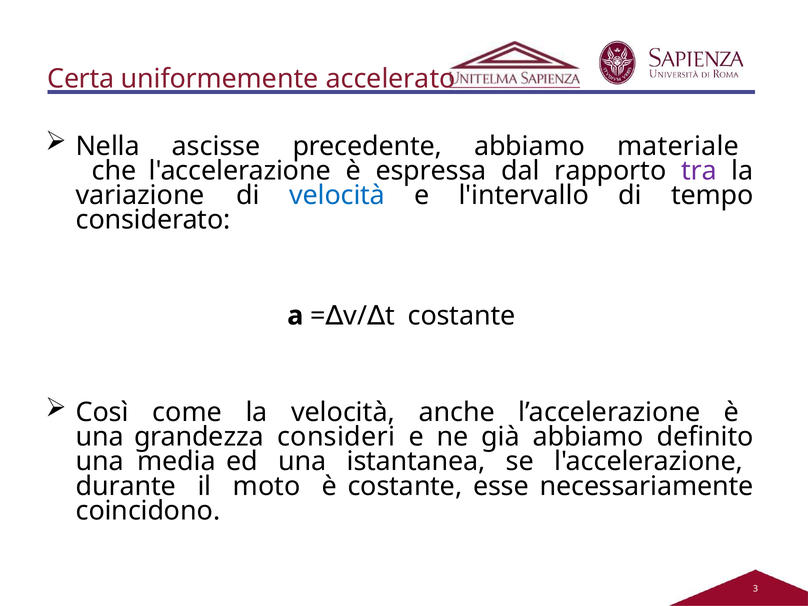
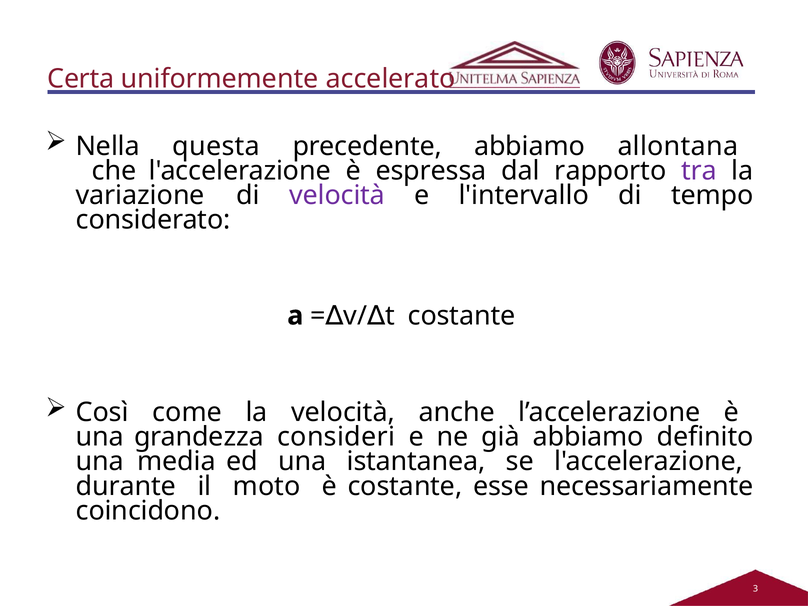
ascisse: ascisse -> questa
materiale: materiale -> allontana
velocità at (337, 195) colour: blue -> purple
